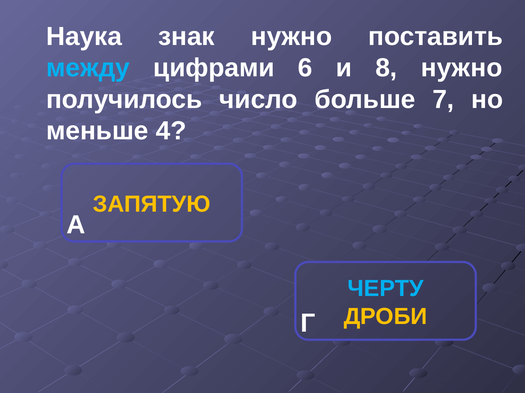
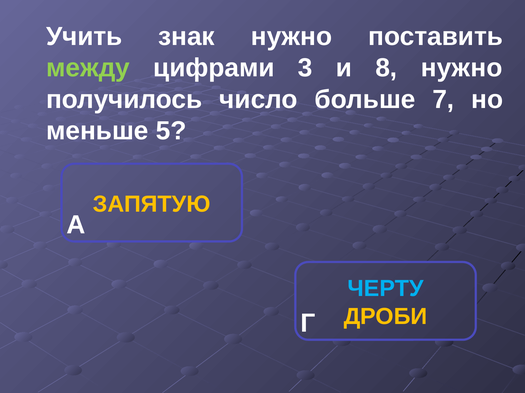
Наука: Наука -> Учить
между colour: light blue -> light green
6: 6 -> 3
4: 4 -> 5
